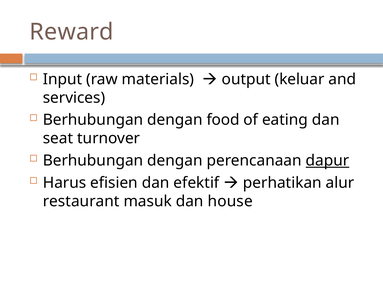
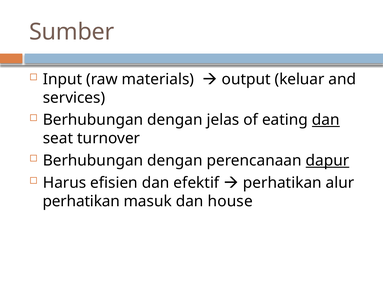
Reward: Reward -> Sumber
food: food -> jelas
dan at (326, 120) underline: none -> present
restaurant at (81, 202): restaurant -> perhatikan
